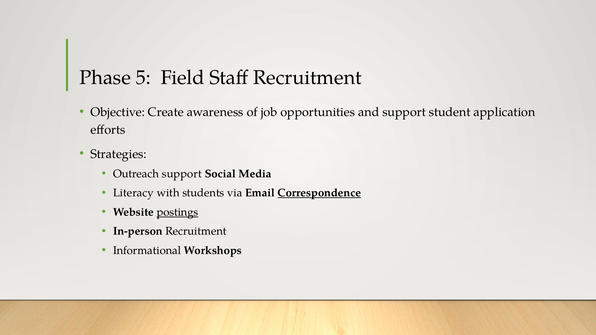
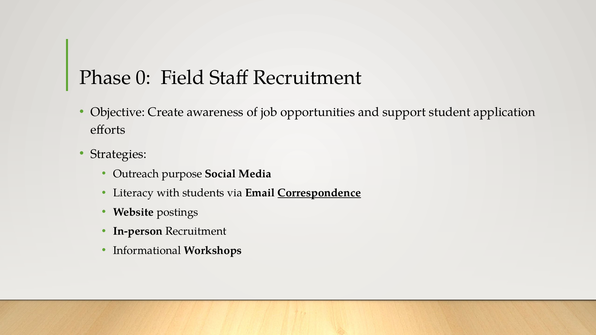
5: 5 -> 0
Outreach support: support -> purpose
postings underline: present -> none
